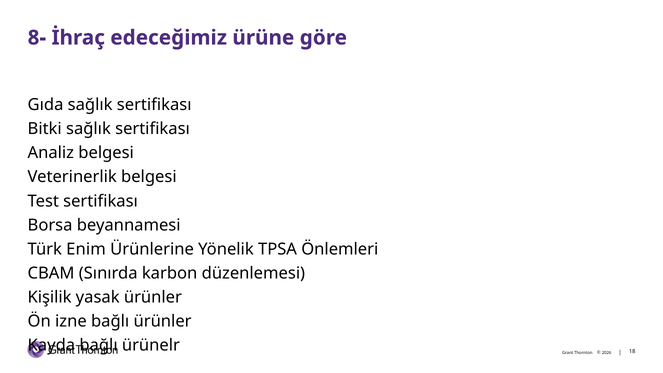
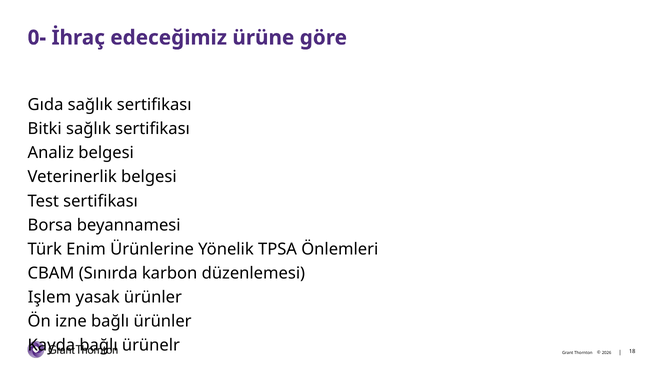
8-: 8- -> 0-
Kişilik: Kişilik -> Işlem
